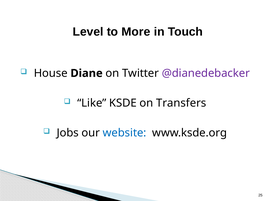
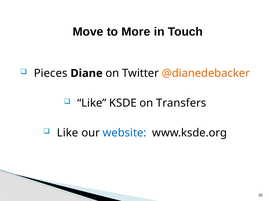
Level: Level -> Move
House: House -> Pieces
@dianedebacker colour: purple -> orange
Jobs at (68, 133): Jobs -> Like
